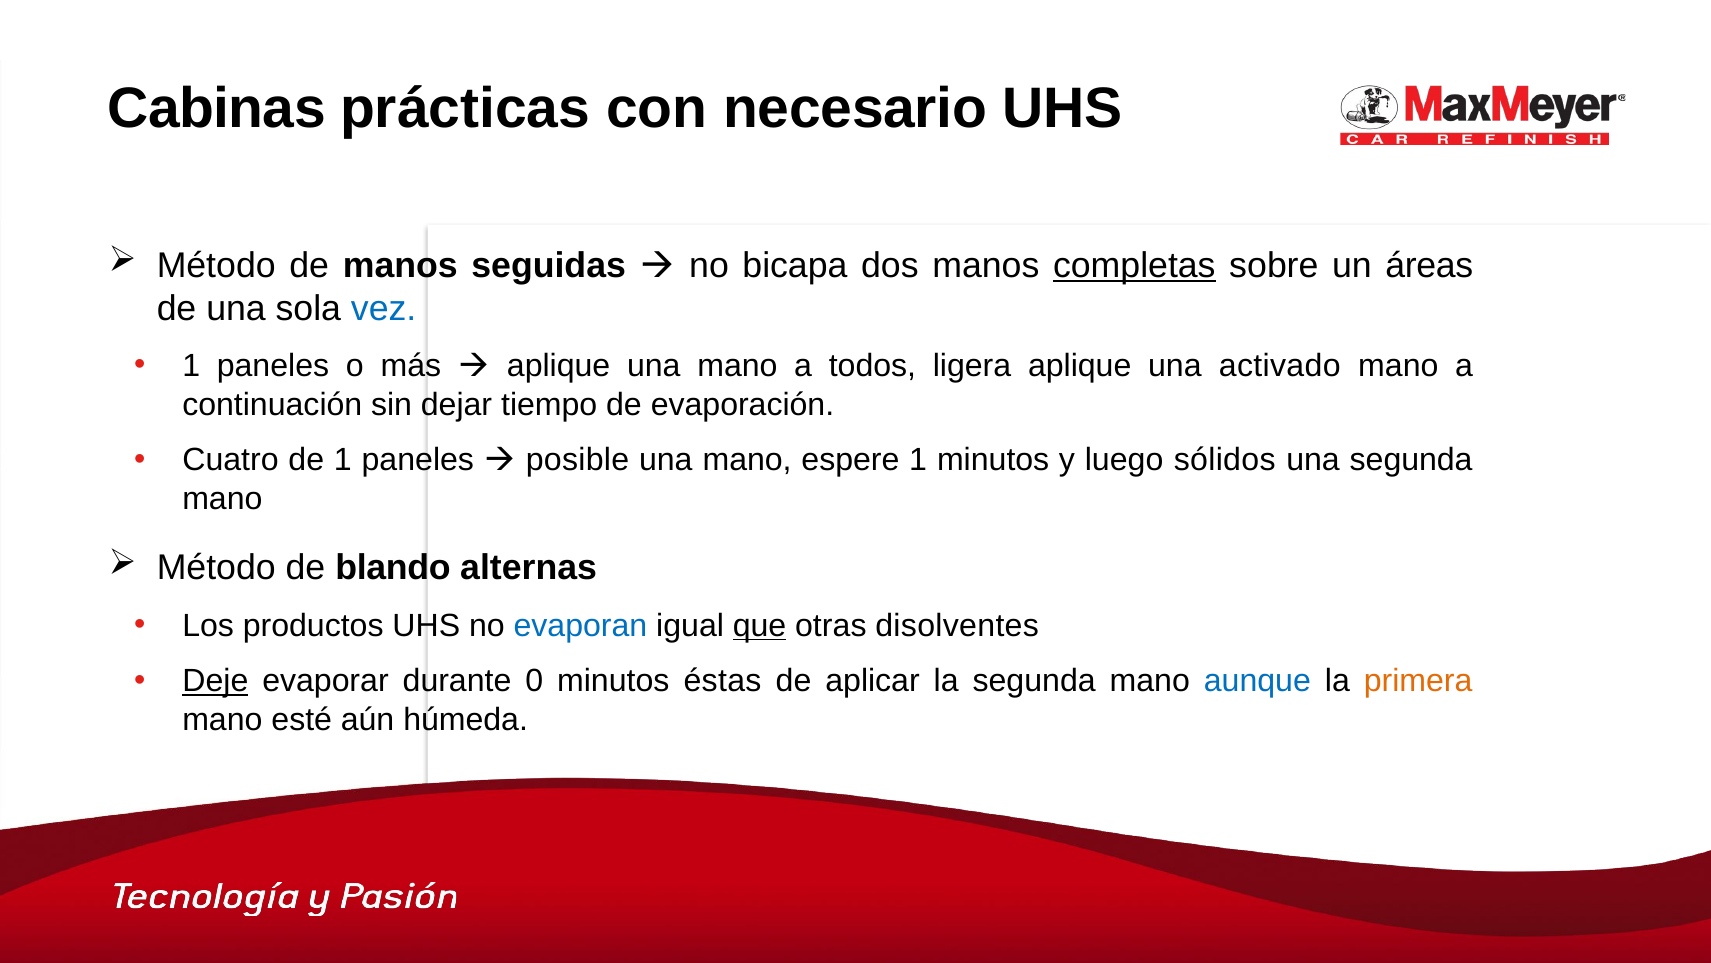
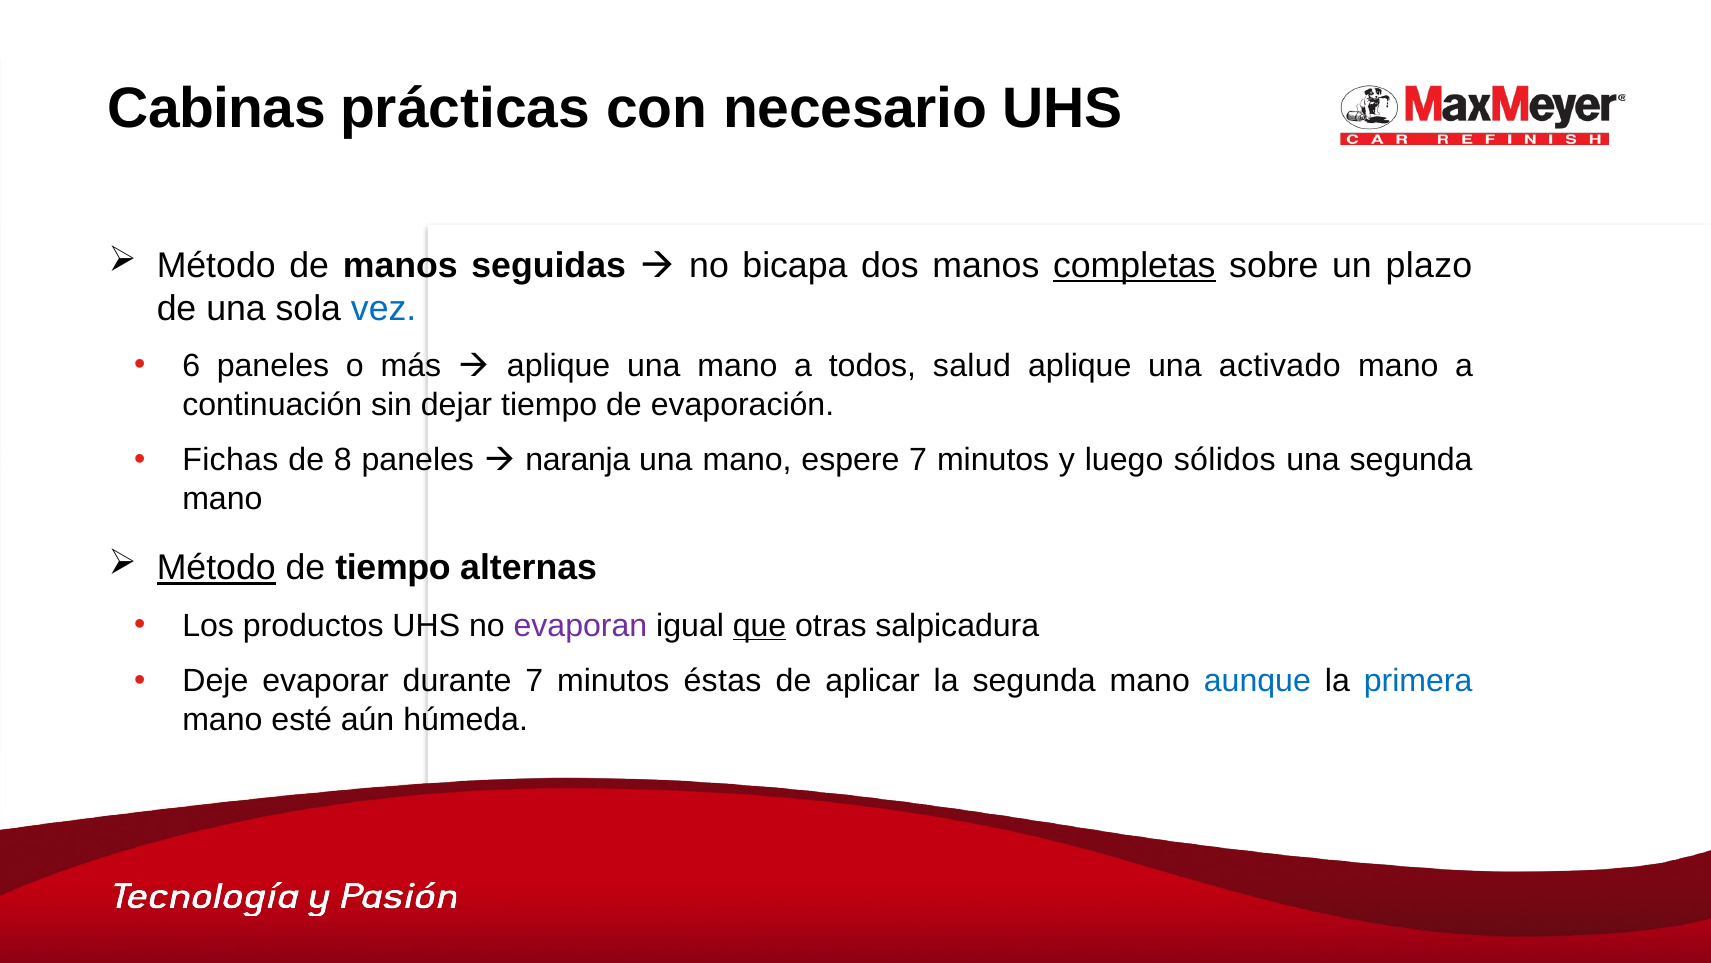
áreas: áreas -> plazo
1 at (191, 366): 1 -> 6
ligera: ligera -> salud
Cuatro: Cuatro -> Fichas
de 1: 1 -> 8
posible: posible -> naranja
espere 1: 1 -> 7
Método at (216, 568) underline: none -> present
de blando: blando -> tiempo
evaporan colour: blue -> purple
disolventes: disolventes -> salpicadura
Deje underline: present -> none
durante 0: 0 -> 7
primera colour: orange -> blue
